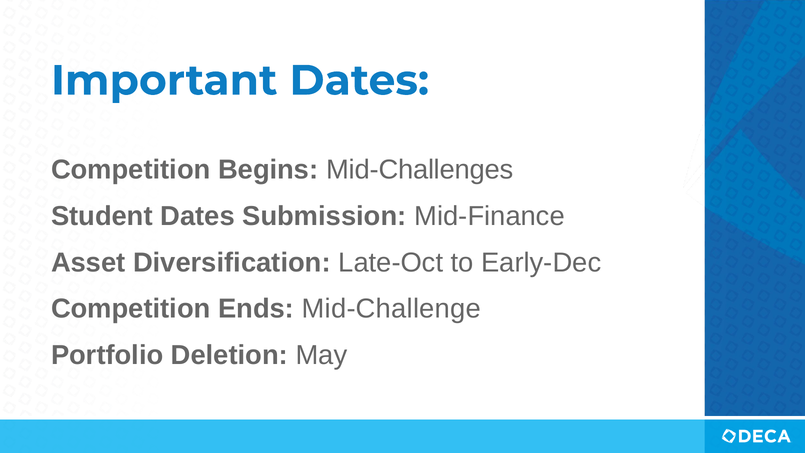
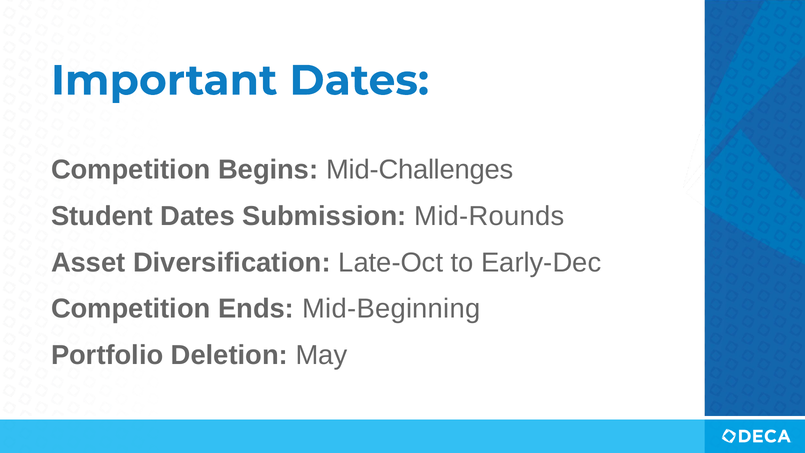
Mid-Finance: Mid-Finance -> Mid-Rounds
Mid-Challenge: Mid-Challenge -> Mid-Beginning
